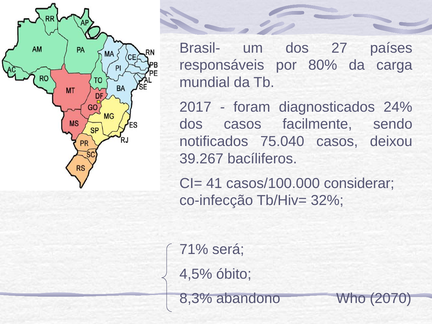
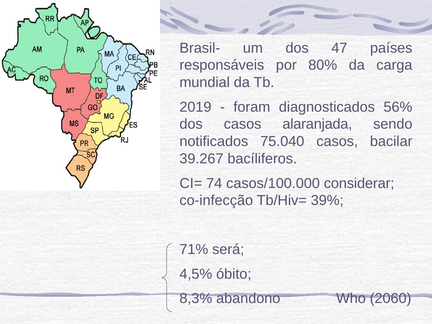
27: 27 -> 47
2017: 2017 -> 2019
24%: 24% -> 56%
facilmente: facilmente -> alaranjada
deixou: deixou -> bacilar
41: 41 -> 74
32%: 32% -> 39%
2070: 2070 -> 2060
